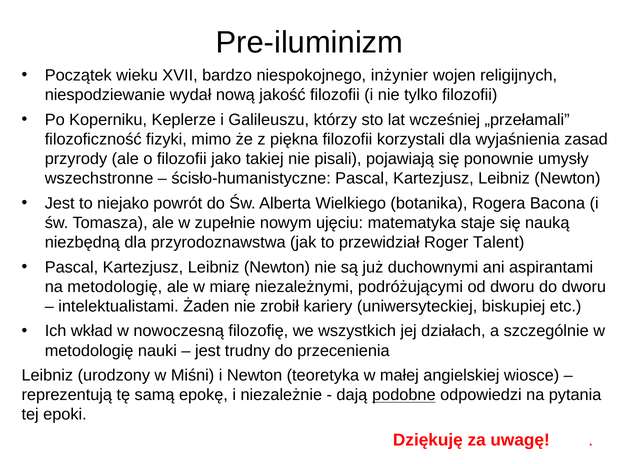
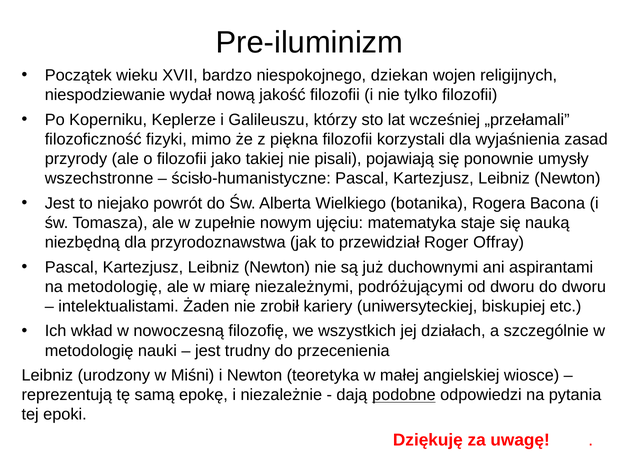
inżynier: inżynier -> dziekan
Talent: Talent -> Offray
